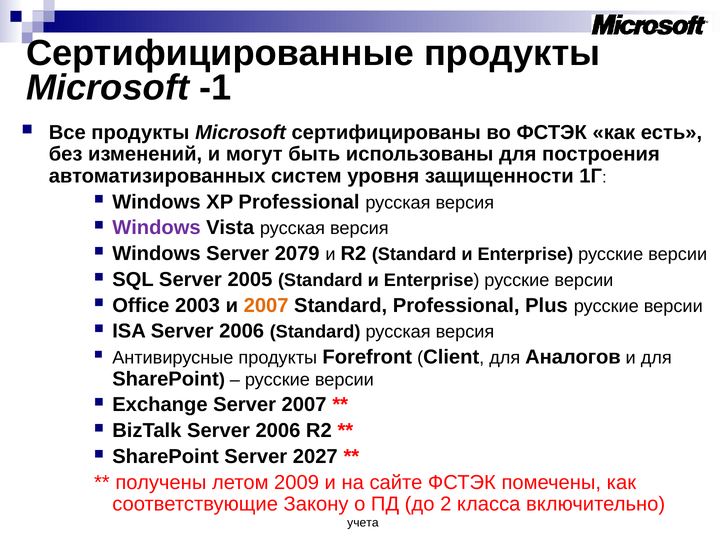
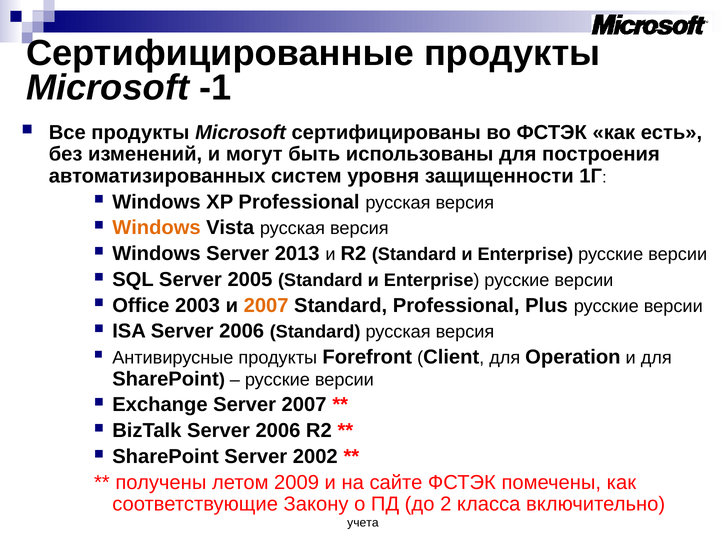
Windows at (156, 228) colour: purple -> orange
2079: 2079 -> 2013
Аналогов: Аналогов -> Operation
2027: 2027 -> 2002
